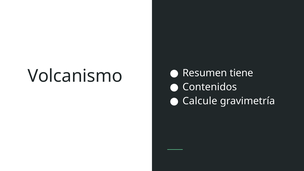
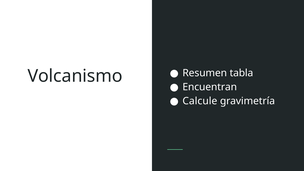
tiene: tiene -> tabla
Contenidos: Contenidos -> Encuentran
